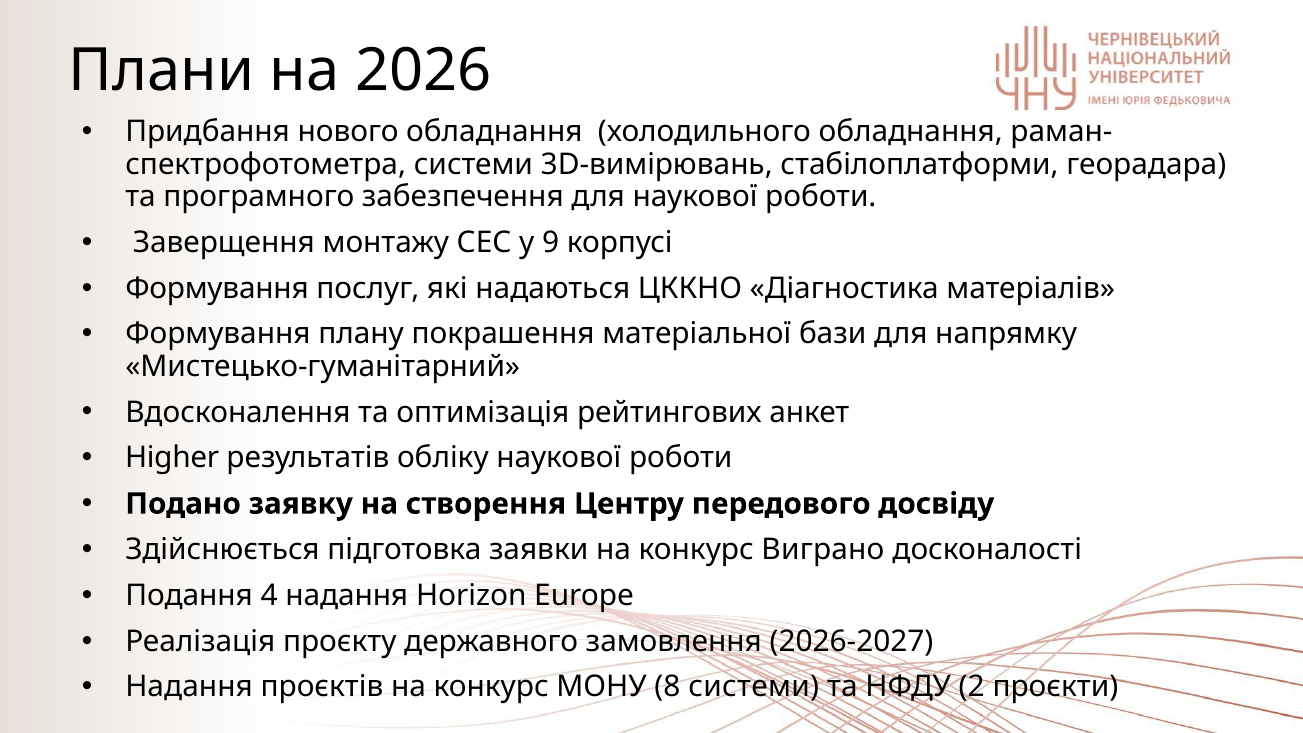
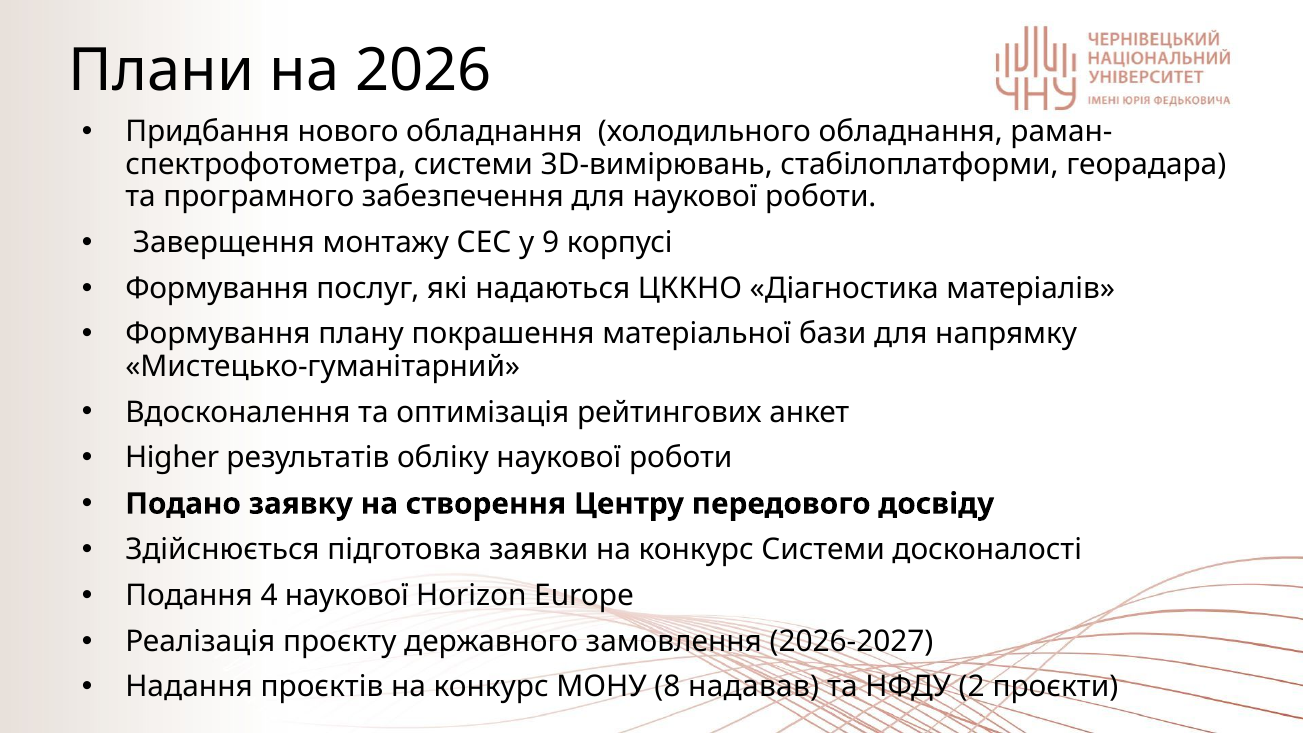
конкурс Виграно: Виграно -> Системи
4 надання: надання -> наукової
8 системи: системи -> надавав
